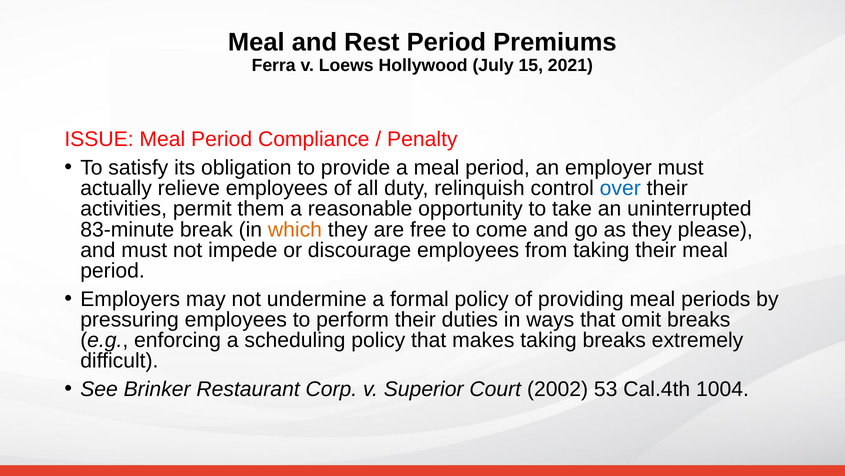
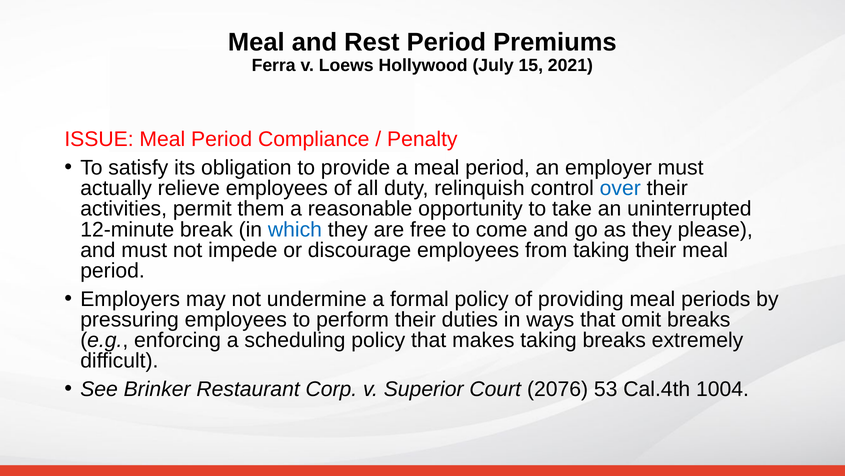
83-minute: 83-minute -> 12-minute
which colour: orange -> blue
2002: 2002 -> 2076
